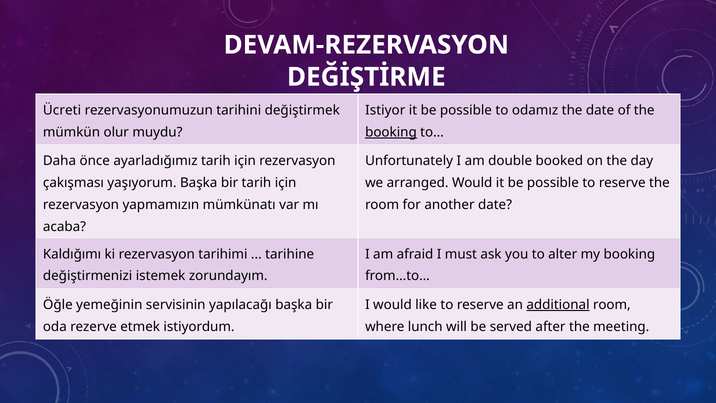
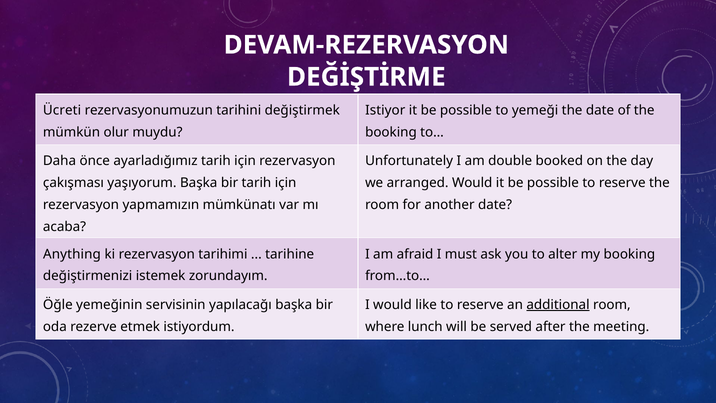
odamız: odamız -> yemeği
booking at (391, 132) underline: present -> none
Kaldığımı: Kaldığımı -> Anything
